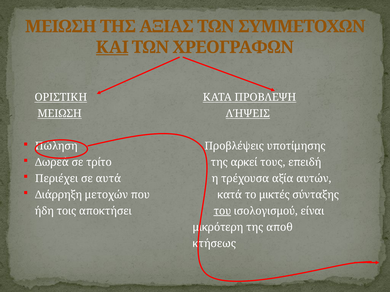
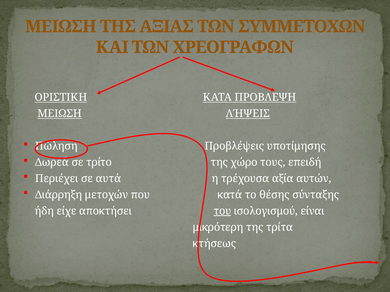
ΚΑΙ underline: present -> none
αρκεί: αρκεί -> χώρο
μικτές: μικτές -> θέσης
τοις: τοις -> είχε
αποθ: αποθ -> τρίτα
